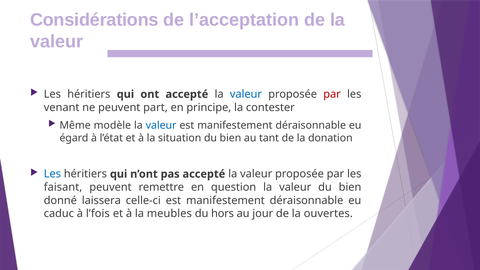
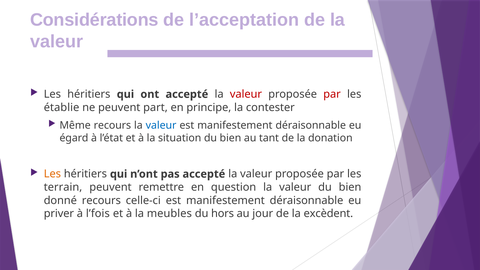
valeur at (246, 94) colour: blue -> red
venant: venant -> établie
Même modèle: modèle -> recours
Les at (52, 174) colour: blue -> orange
faisant: faisant -> terrain
donné laissera: laissera -> recours
caduc: caduc -> priver
ouvertes: ouvertes -> excèdent
